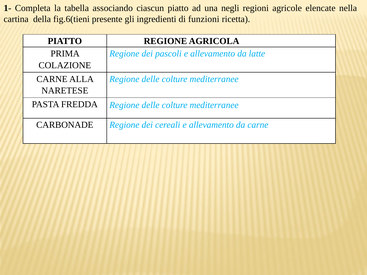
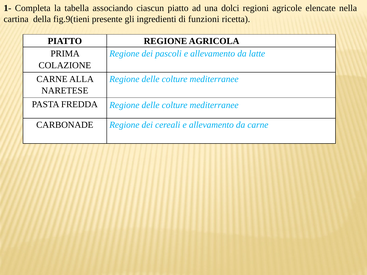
negli: negli -> dolci
fig.6(tieni: fig.6(tieni -> fig.9(tieni
